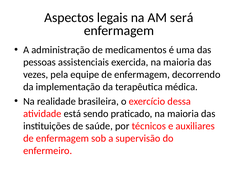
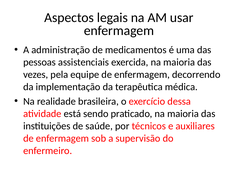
será: será -> usar
